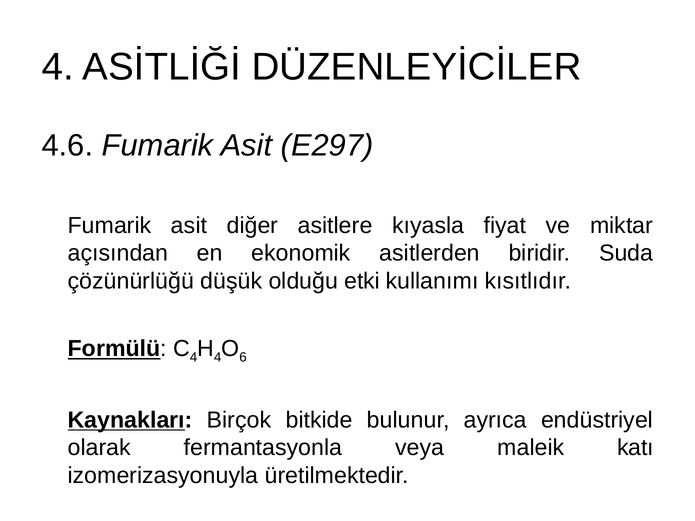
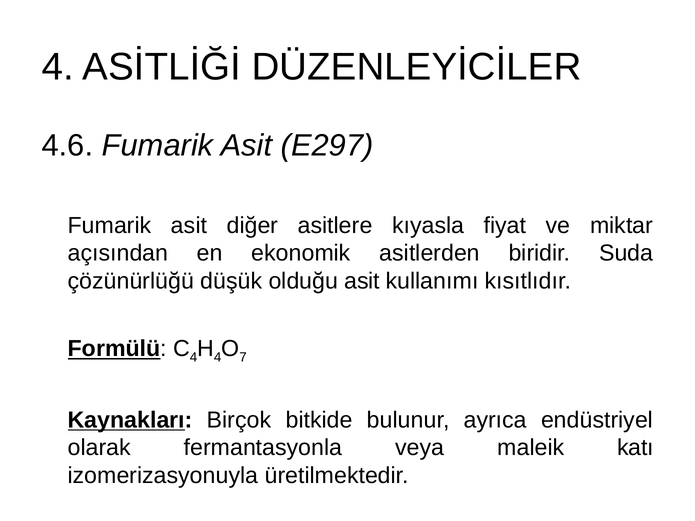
olduğu etki: etki -> asit
6: 6 -> 7
